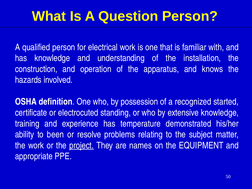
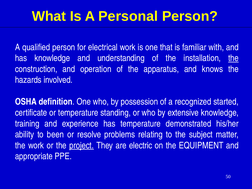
Question: Question -> Personal
the at (233, 58) underline: none -> present
or electrocuted: electrocuted -> temperature
names: names -> electric
